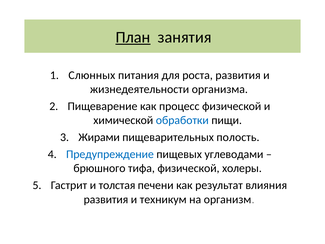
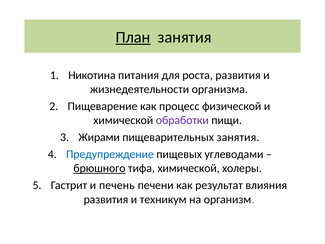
Слюнных: Слюнных -> Никотина
обработки colour: blue -> purple
пищеварительных полость: полость -> занятия
брюшного underline: none -> present
тифа физической: физической -> химической
толстая: толстая -> печень
